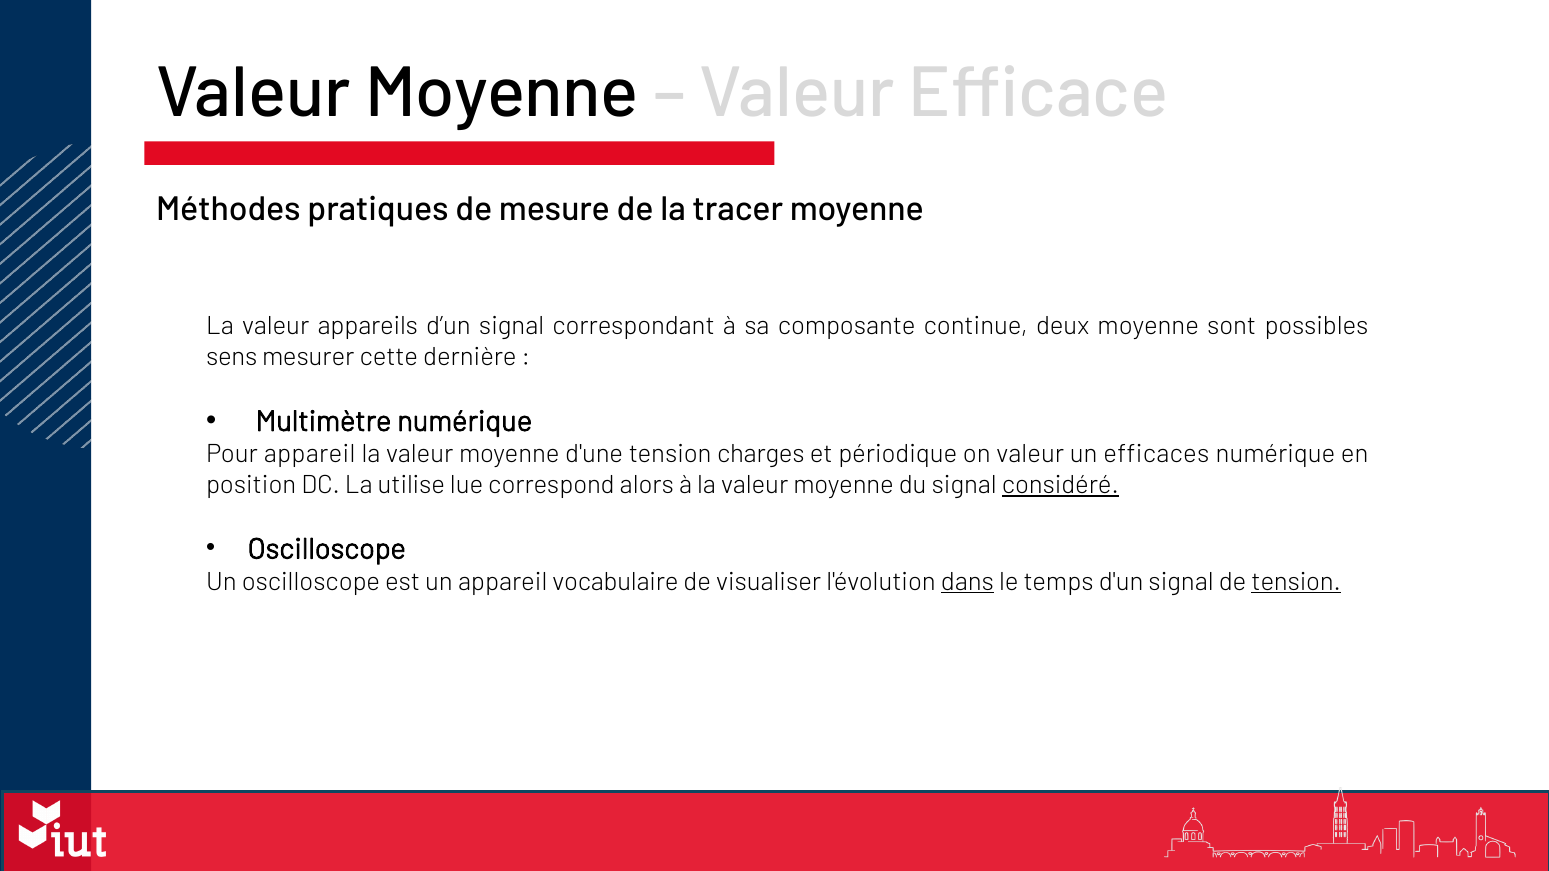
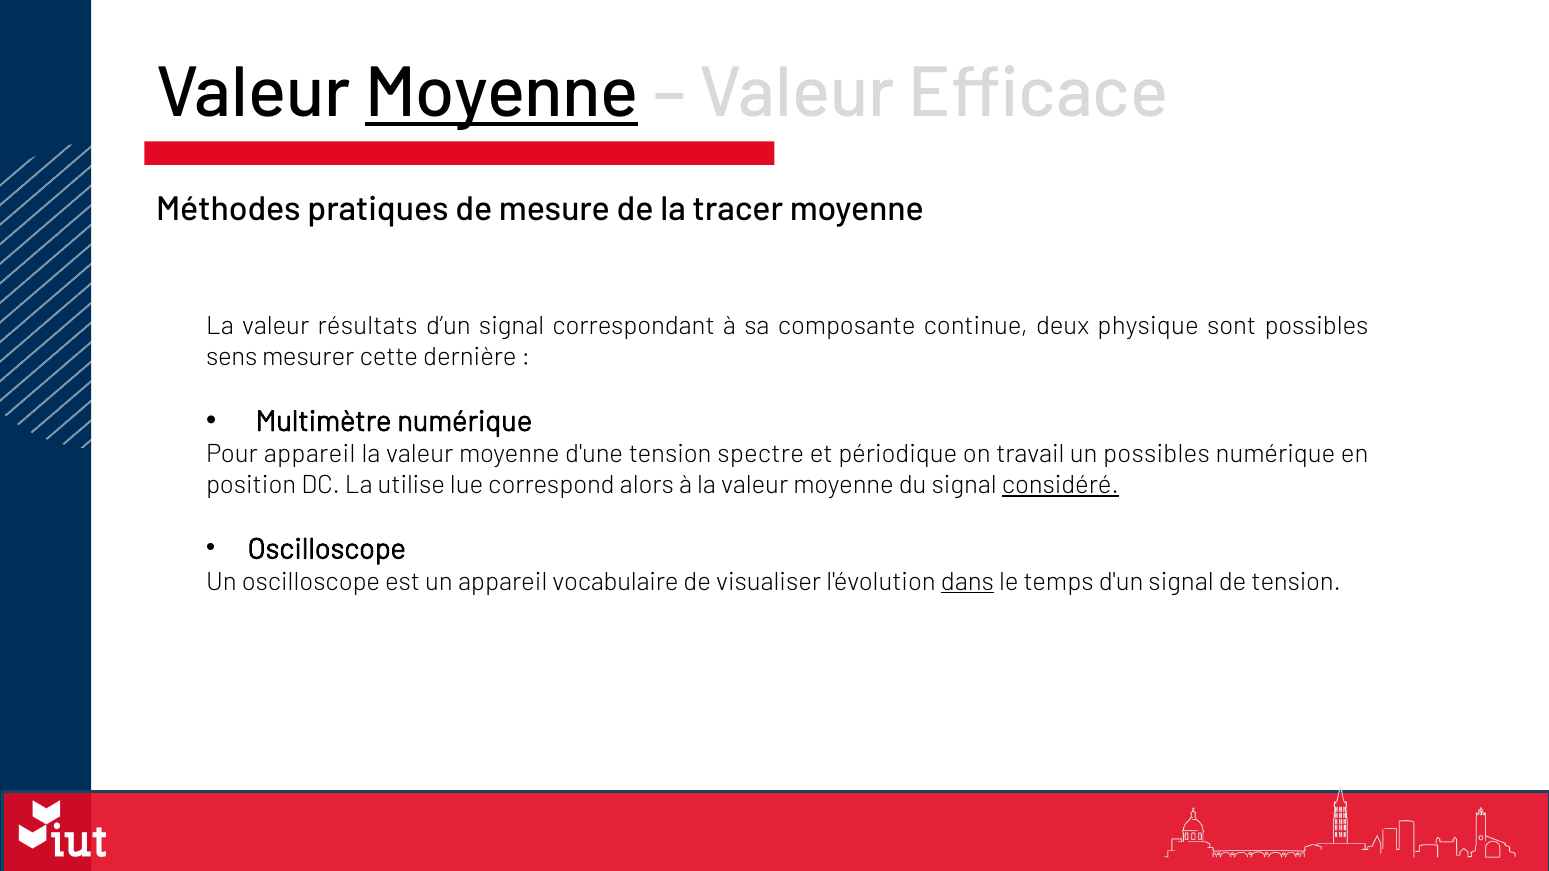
Moyenne at (502, 93) underline: none -> present
appareils: appareils -> résultats
deux moyenne: moyenne -> physique
charges: charges -> spectre
on valeur: valeur -> travail
un efficaces: efficaces -> possibles
tension at (1296, 582) underline: present -> none
